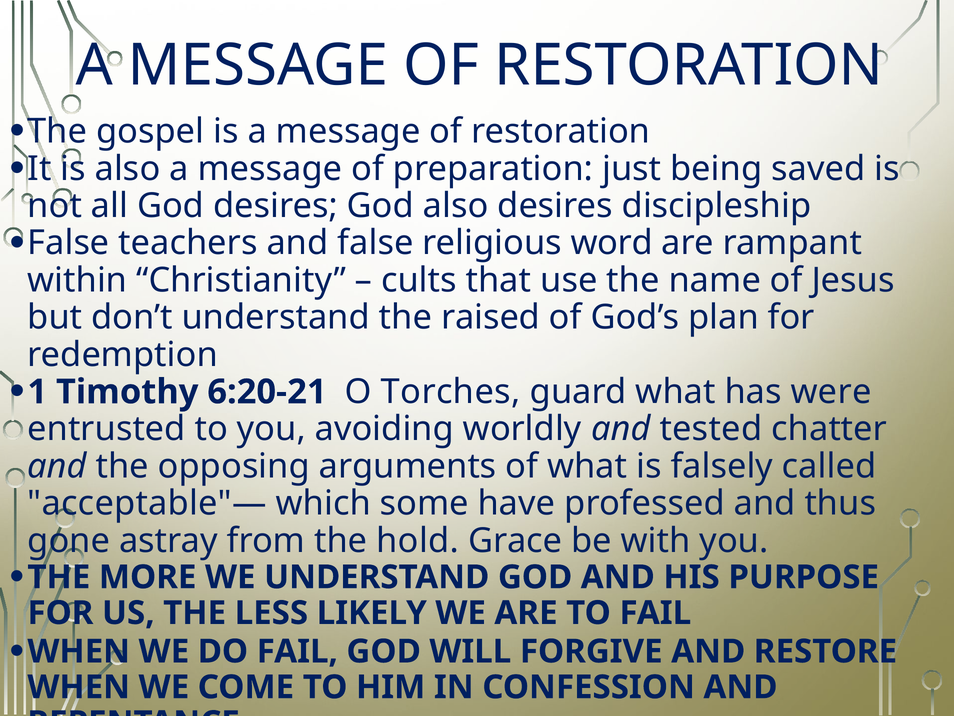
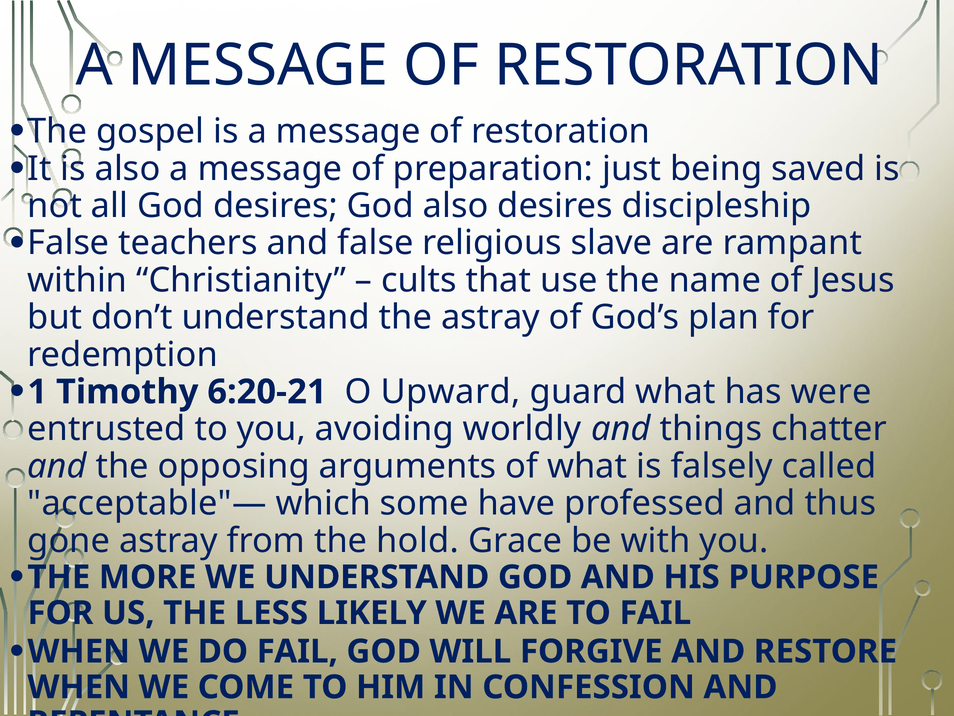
word: word -> slave
the raised: raised -> astray
Torches: Torches -> Upward
tested: tested -> things
